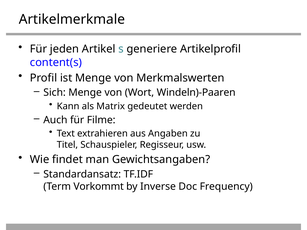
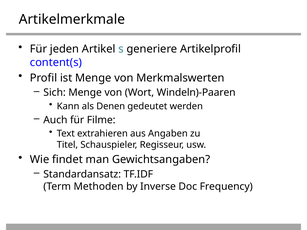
Matrix: Matrix -> Denen
Vorkommt: Vorkommt -> Methoden
